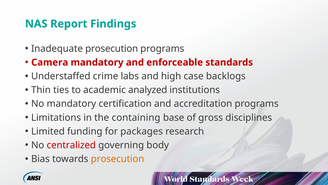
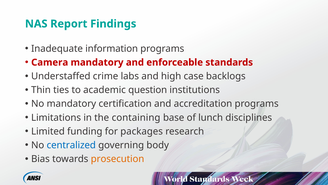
Inadequate prosecution: prosecution -> information
analyzed: analyzed -> question
gross: gross -> lunch
centralized colour: red -> blue
